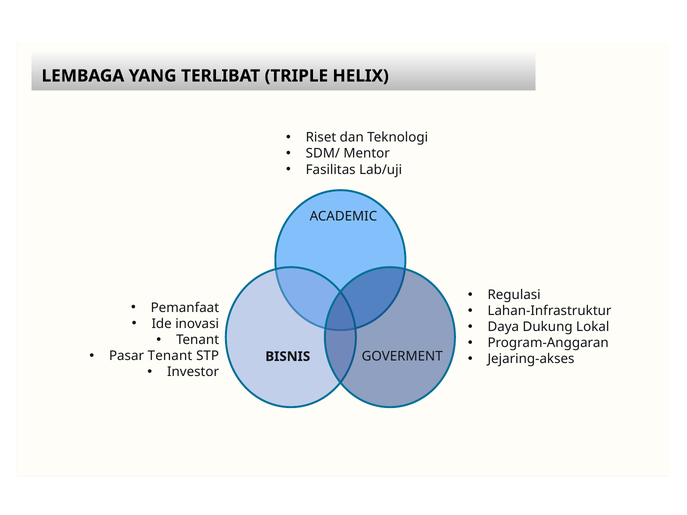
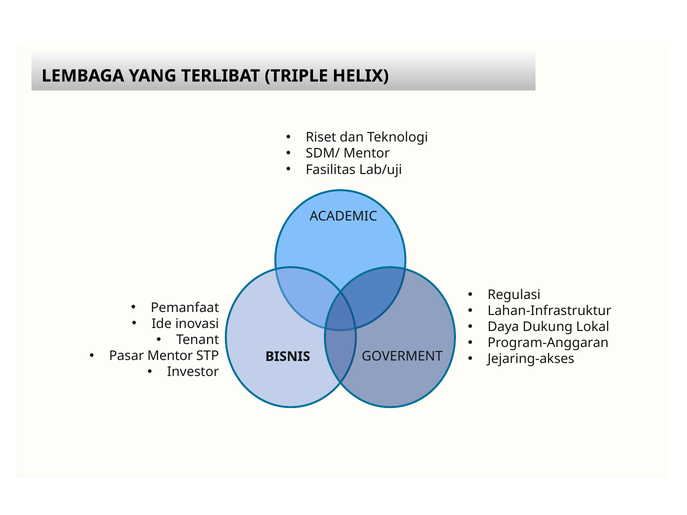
Pasar Tenant: Tenant -> Mentor
